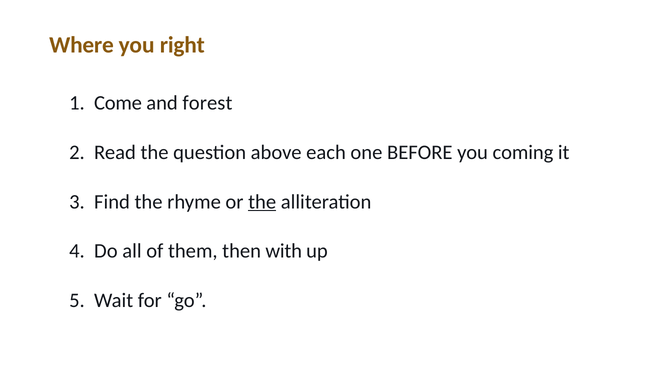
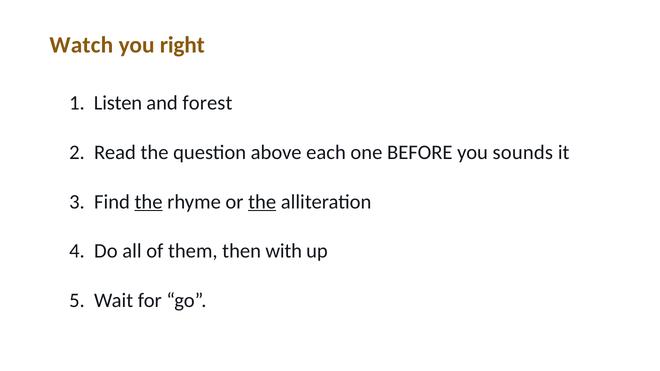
Where: Where -> Watch
Come: Come -> Listen
coming: coming -> sounds
the at (149, 202) underline: none -> present
